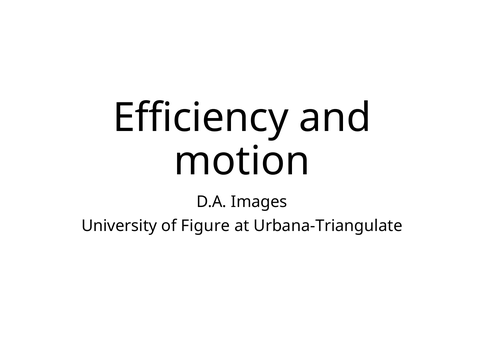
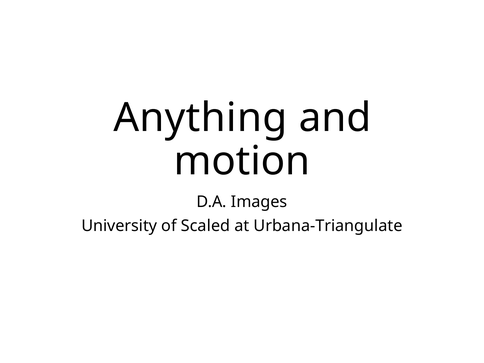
Efficiency: Efficiency -> Anything
Figure: Figure -> Scaled
